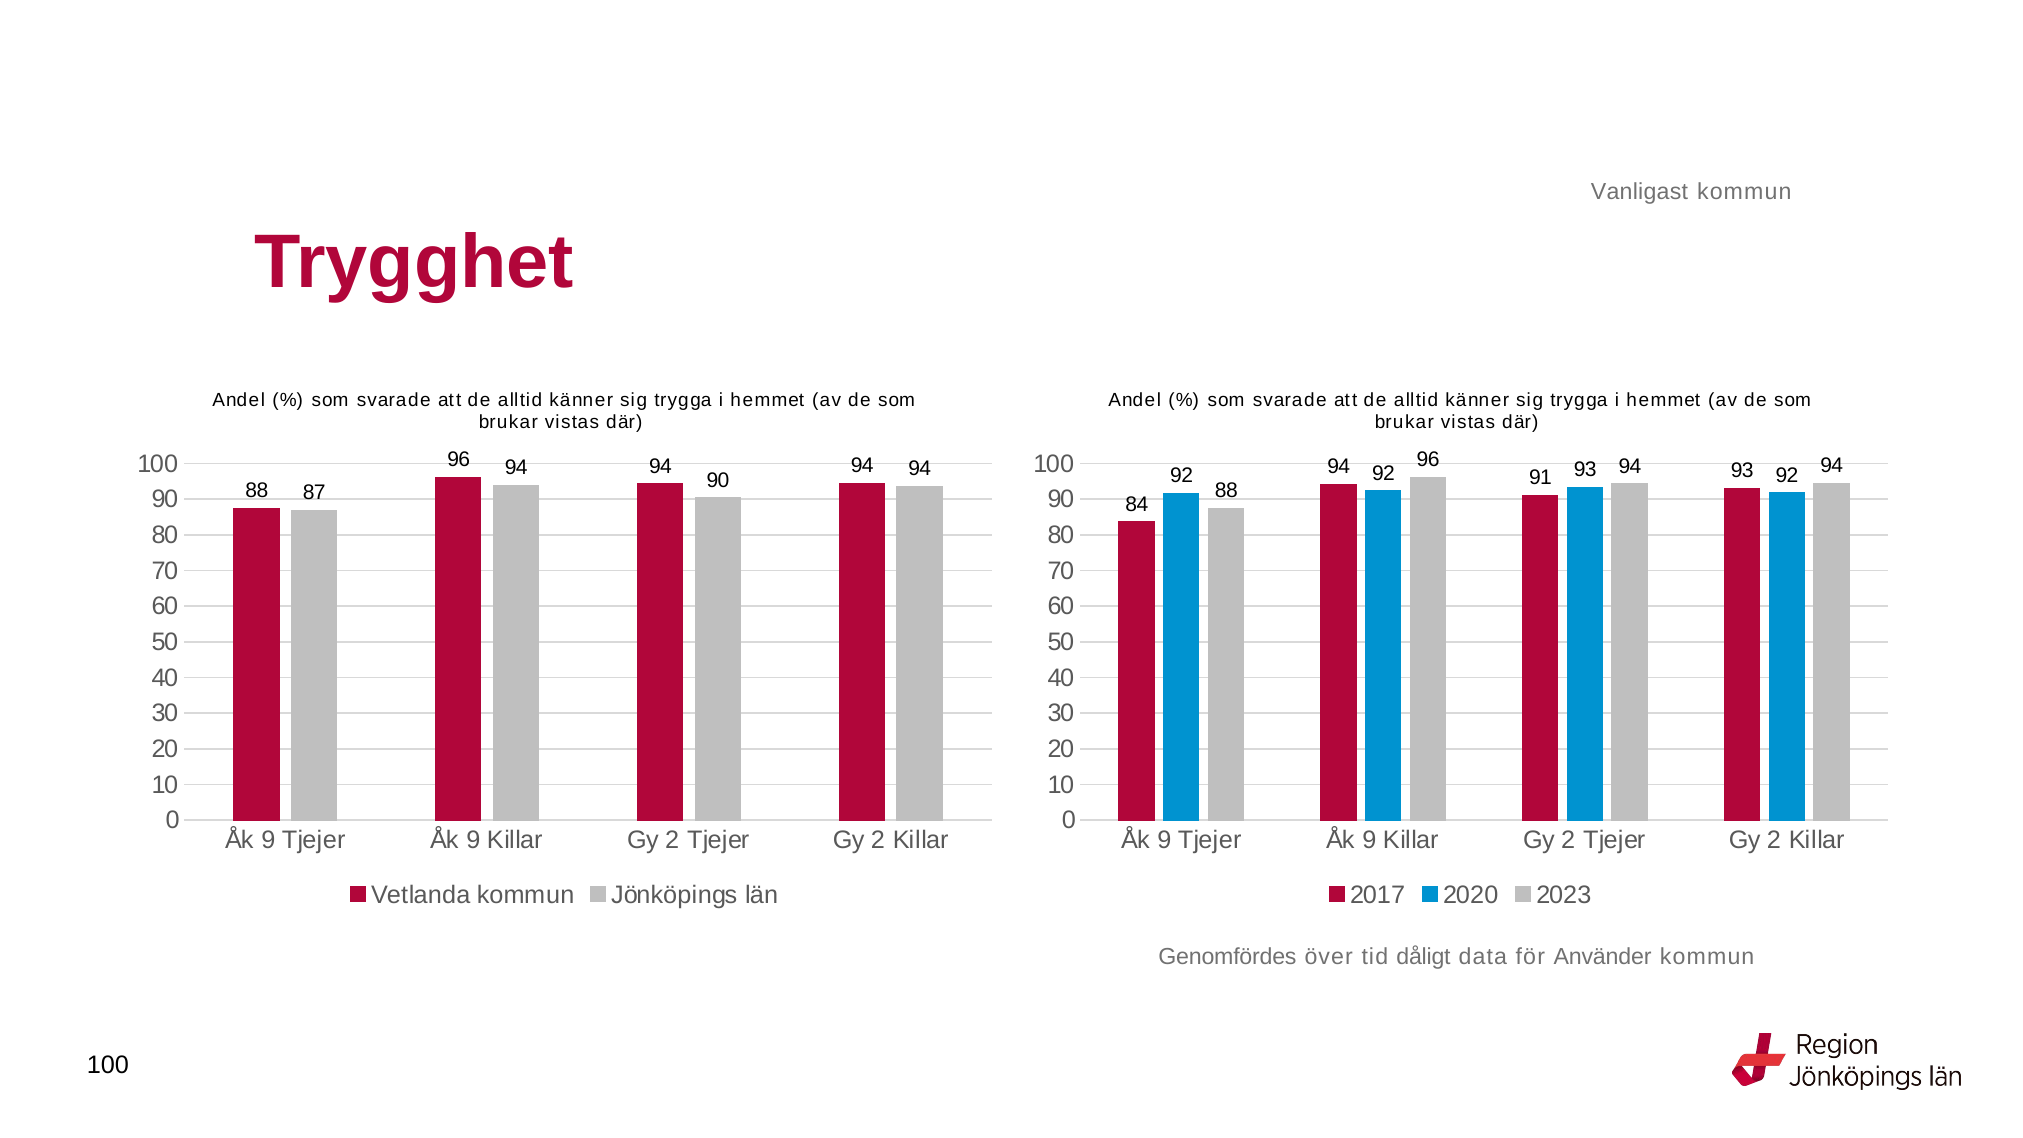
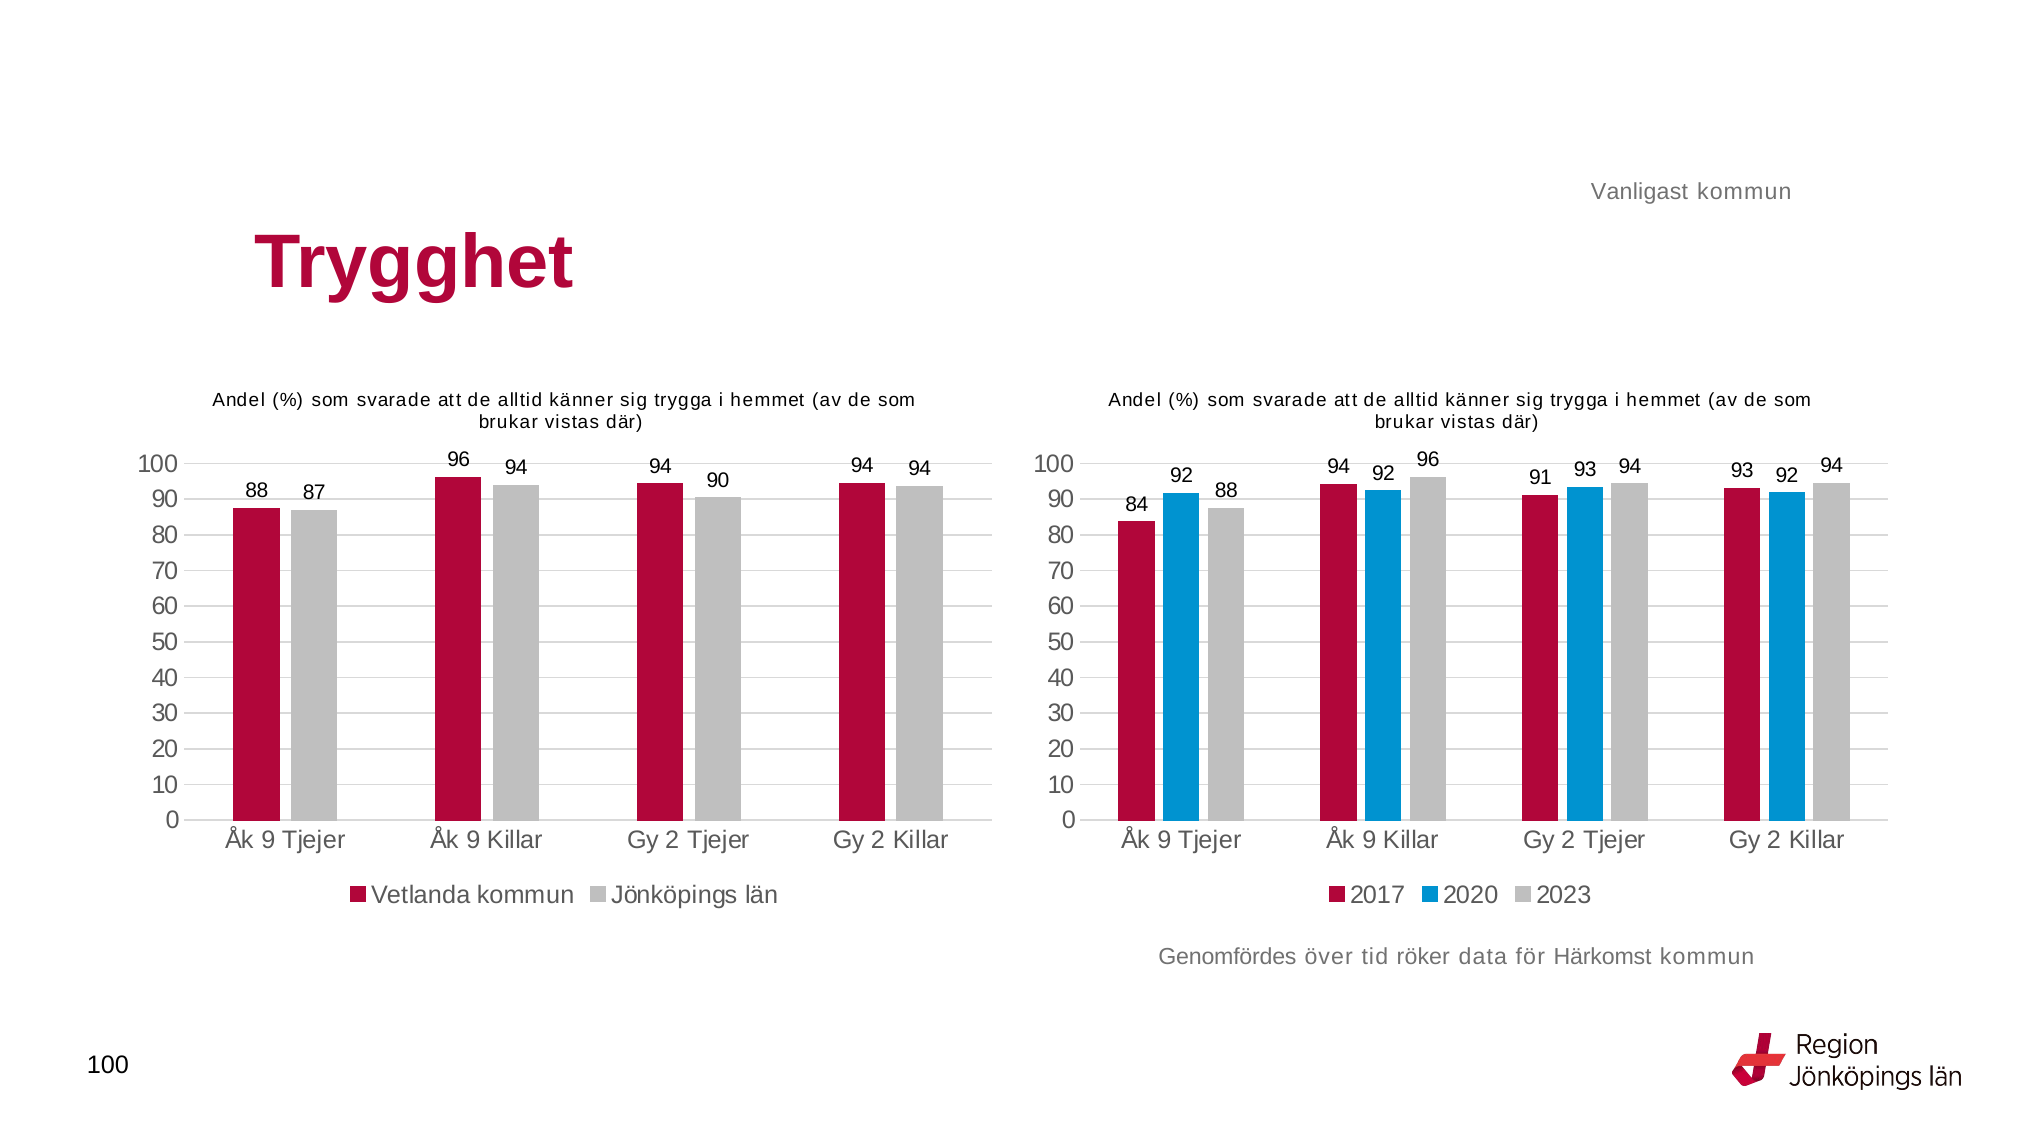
dåligt: dåligt -> röker
Använder: Använder -> Härkomst
